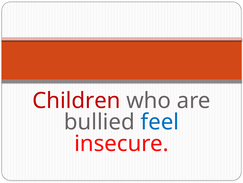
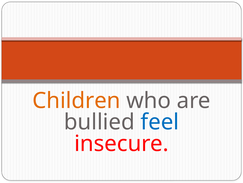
Children colour: red -> orange
